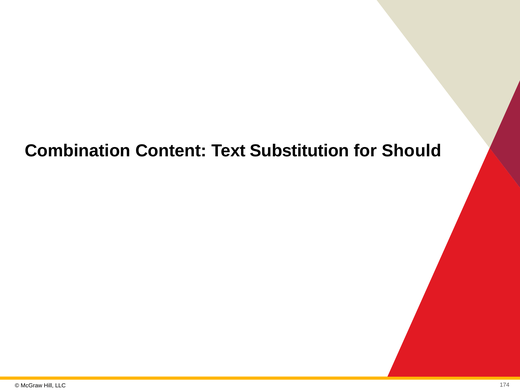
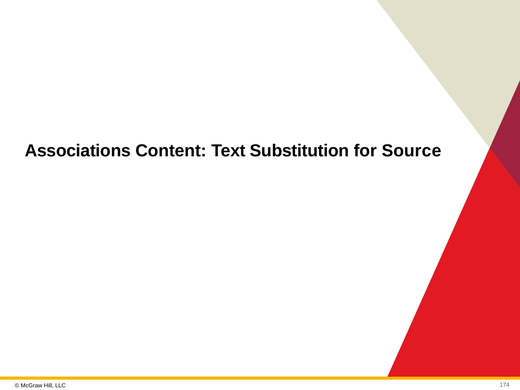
Combination: Combination -> Associations
Should: Should -> Source
